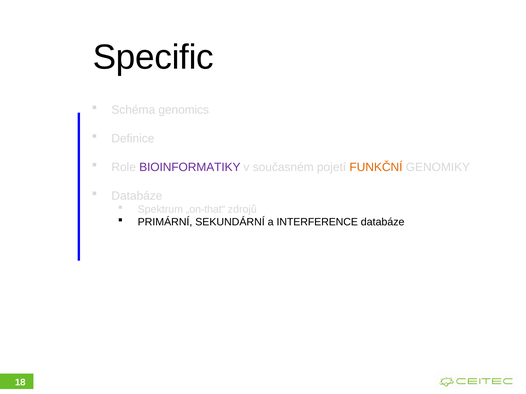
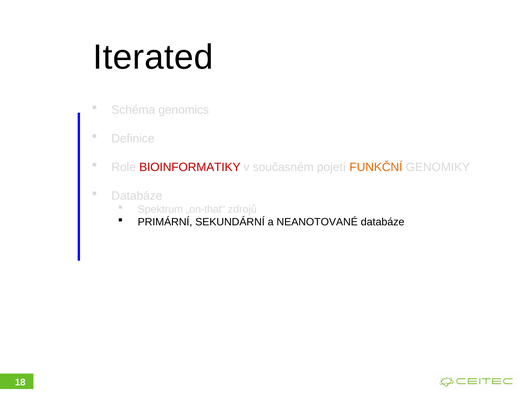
Specific: Specific -> Iterated
BIOINFORMATIKY colour: purple -> red
INTERFERENCE: INTERFERENCE -> NEANOTOVANÉ
